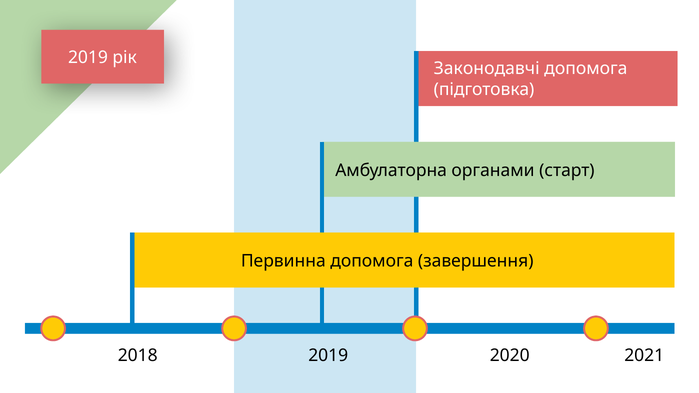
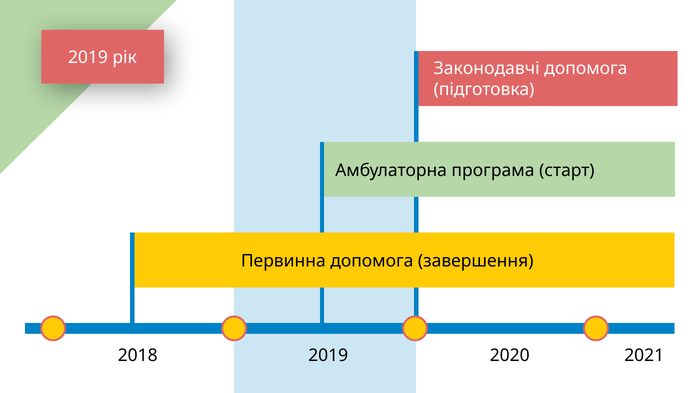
органами: органами -> програма
